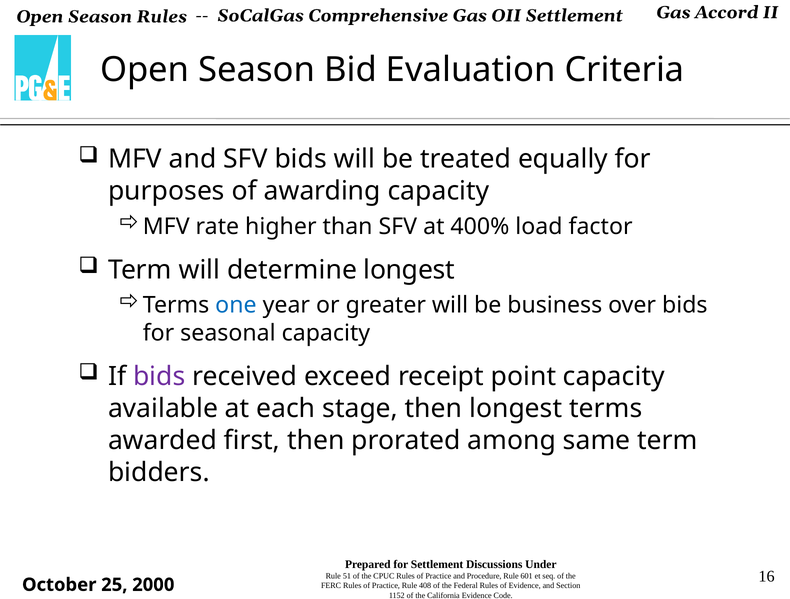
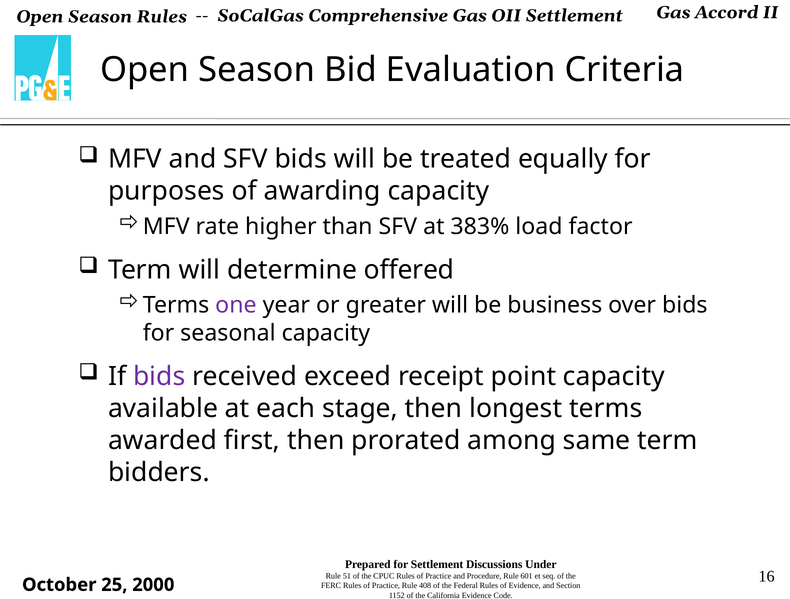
400%: 400% -> 383%
determine longest: longest -> offered
one colour: blue -> purple
